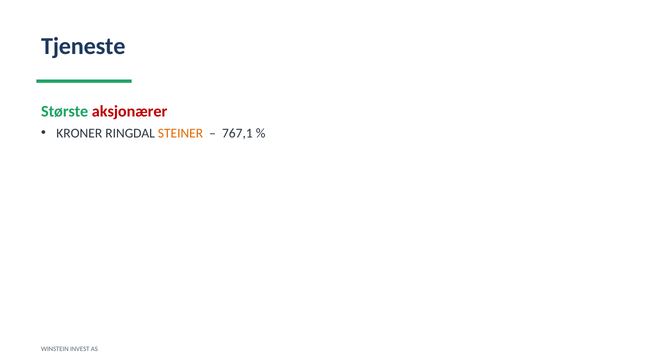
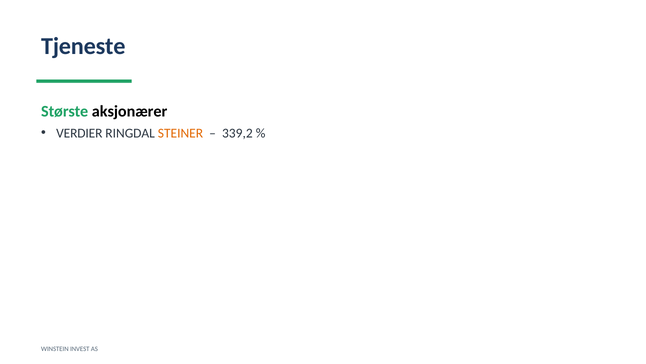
aksjonærer colour: red -> black
KRONER: KRONER -> VERDIER
767,1: 767,1 -> 339,2
